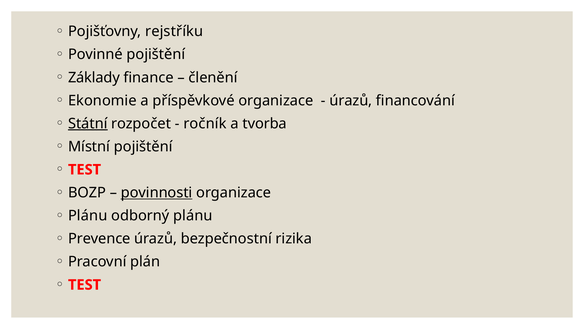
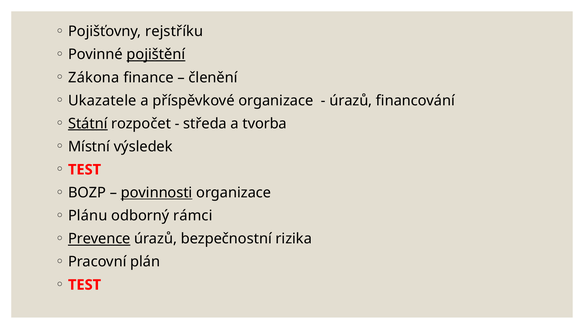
pojištění at (156, 54) underline: none -> present
Základy: Základy -> Zákona
Ekonomie: Ekonomie -> Ukazatele
ročník: ročník -> středa
Místní pojištění: pojištění -> výsledek
odborný plánu: plánu -> rámci
Prevence underline: none -> present
